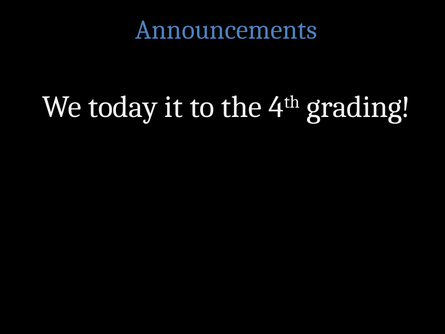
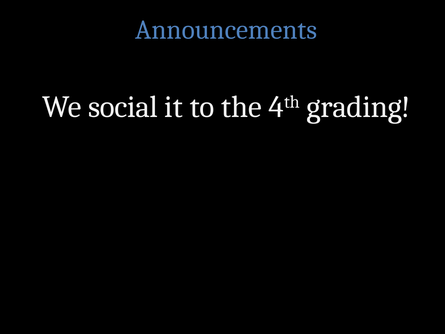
today: today -> social
